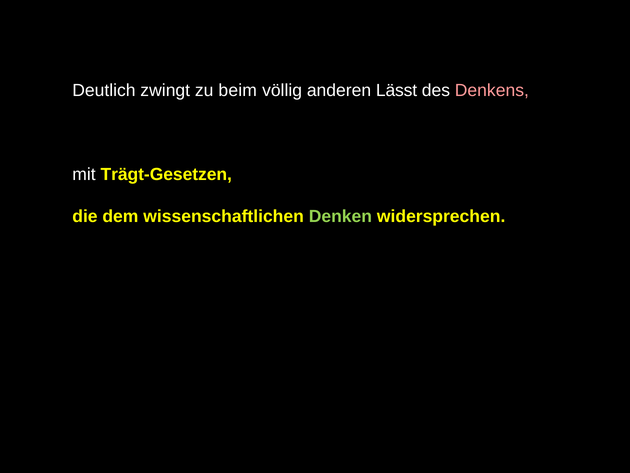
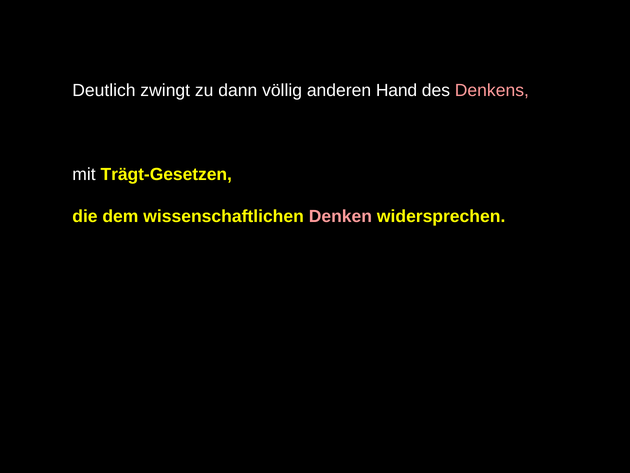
beim: beim -> dann
Lässt: Lässt -> Hand
Denken colour: light green -> pink
